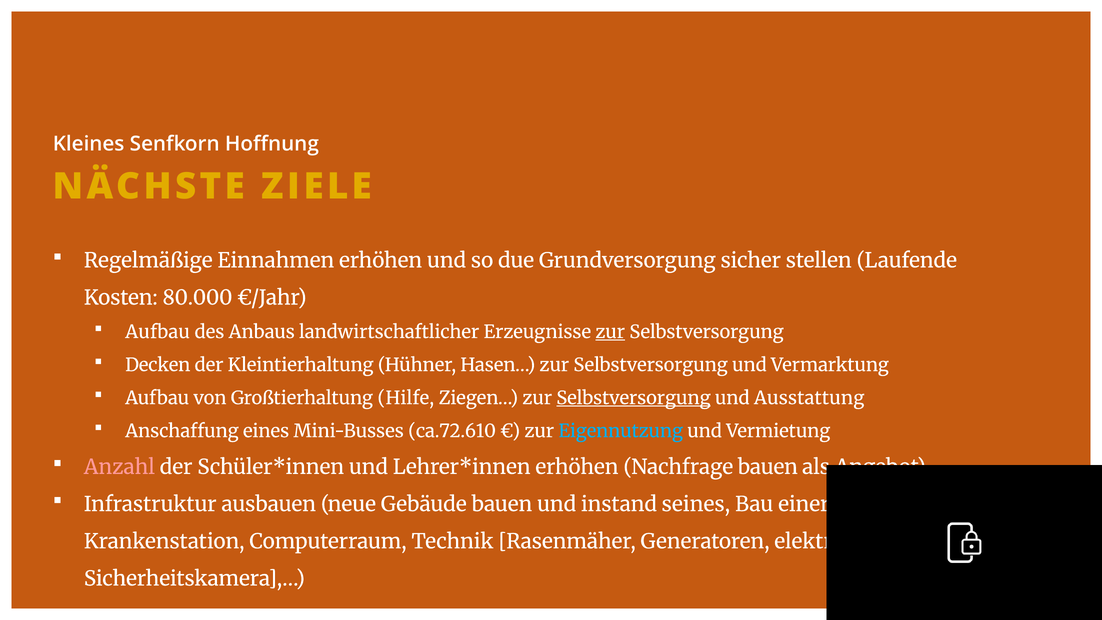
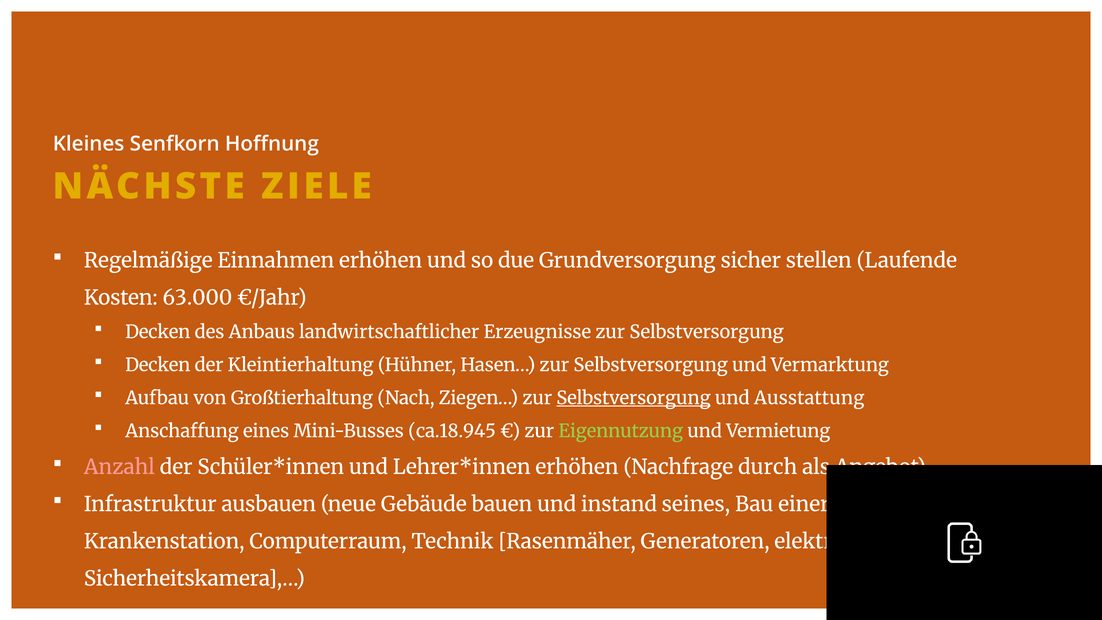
80.000: 80.000 -> 63.000
Aufbau at (158, 332): Aufbau -> Decken
zur at (610, 332) underline: present -> none
Hilfe: Hilfe -> Nach
ca.72.610: ca.72.610 -> ca.18.945
Eigennutzung colour: light blue -> light green
Nachfrage bauen: bauen -> durch
